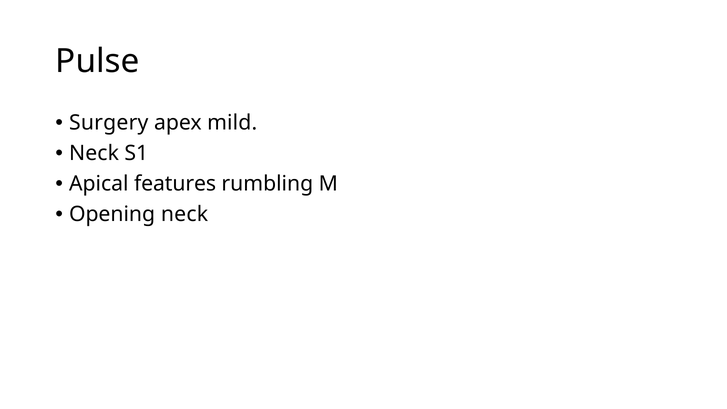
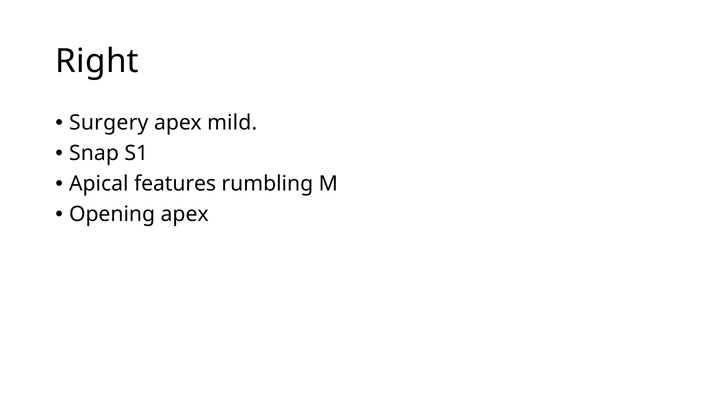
Pulse: Pulse -> Right
Neck at (94, 153): Neck -> Snap
Opening neck: neck -> apex
